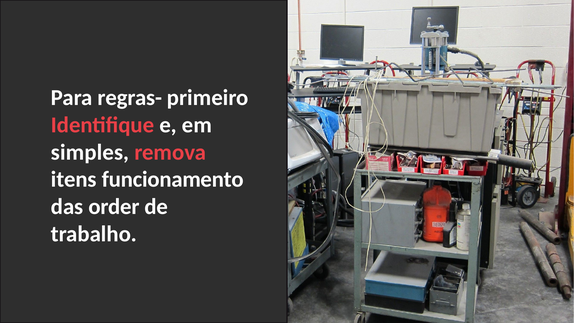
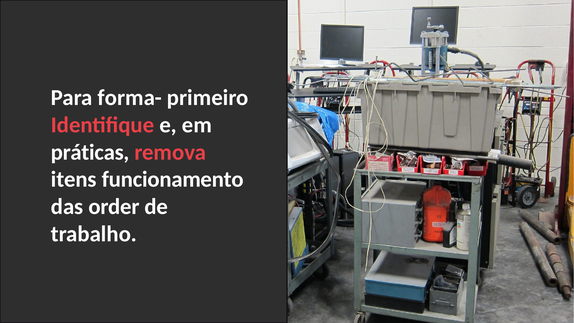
regras-: regras- -> forma-
simples: simples -> práticas
